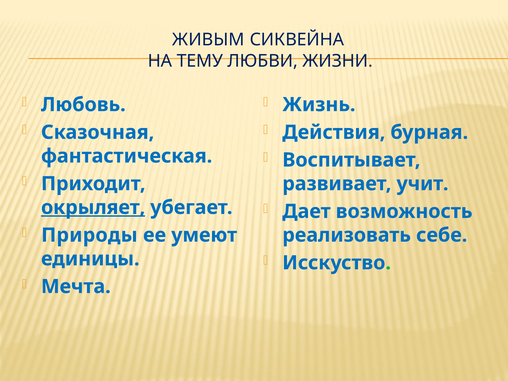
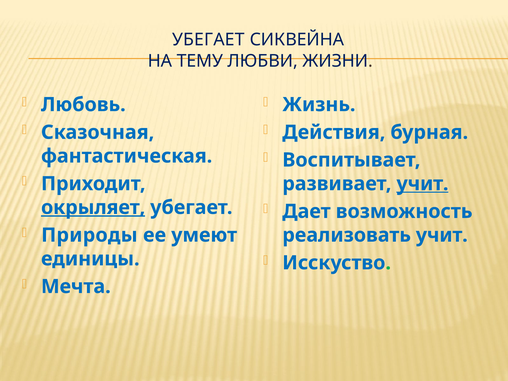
ЖИВЫМ at (208, 40): ЖИВЫМ -> УБЕГАЕТ
учит at (423, 184) underline: none -> present
реализовать себе: себе -> учит
